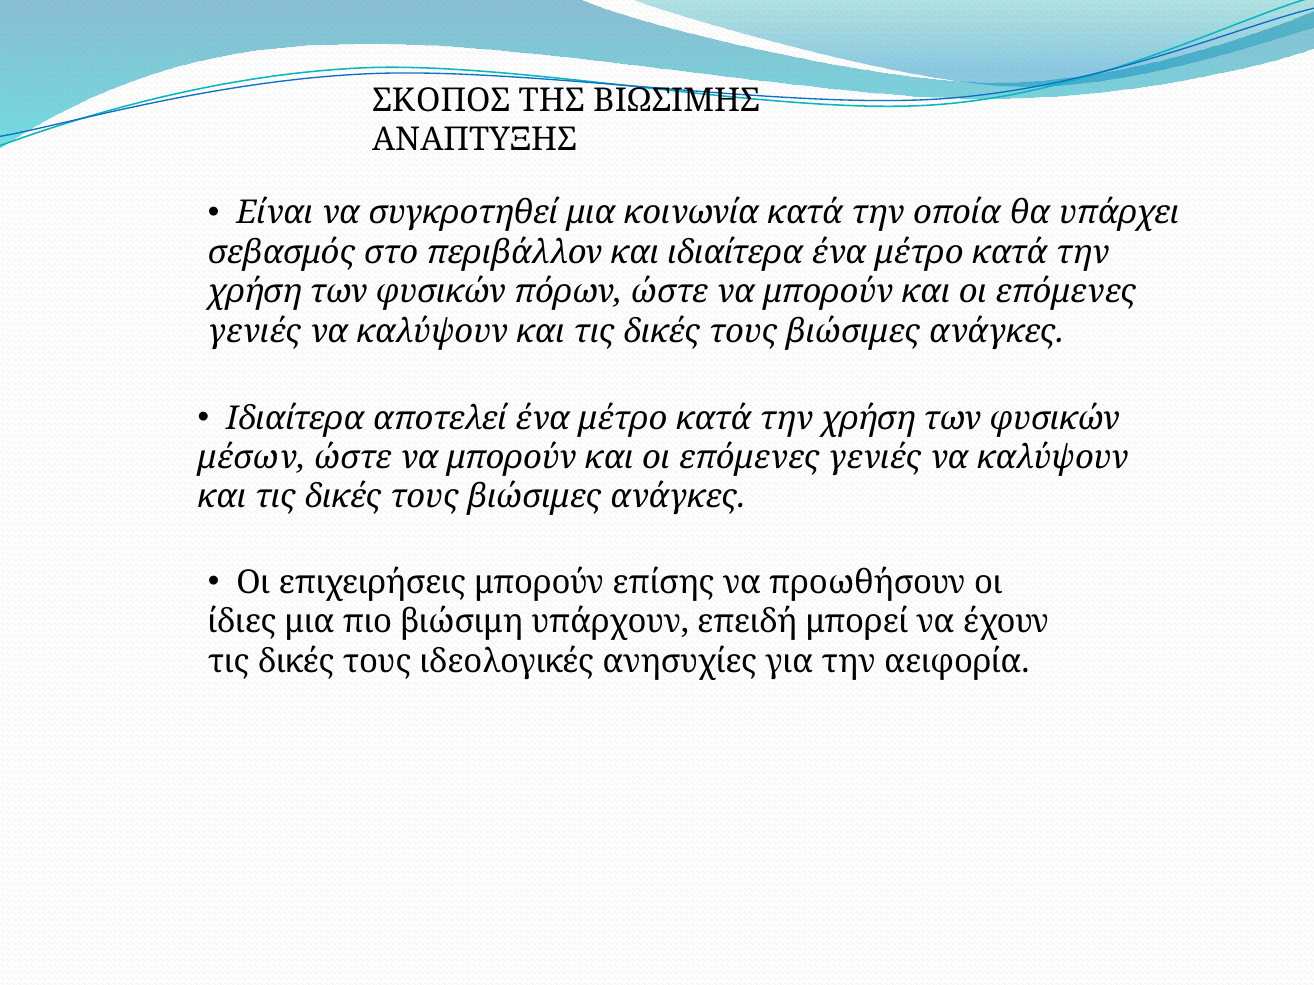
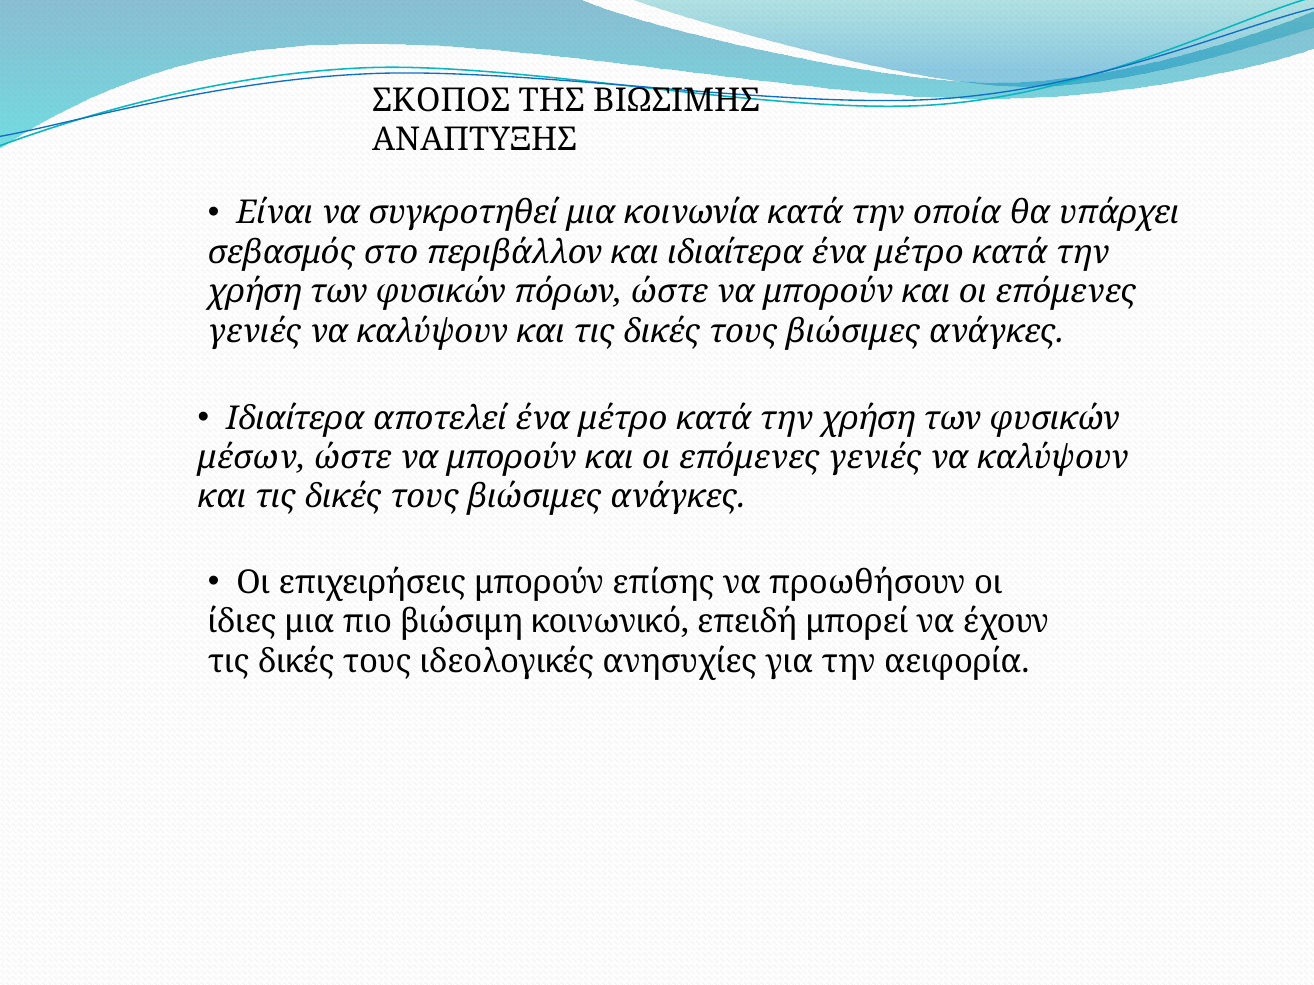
υπάρχουν: υπάρχουν -> κοινωνικό
